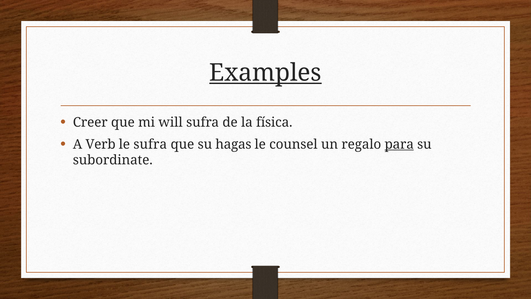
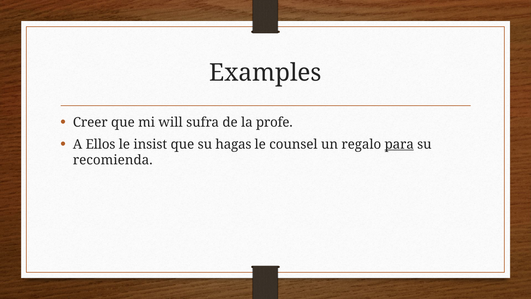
Examples underline: present -> none
física: física -> profe
Verb: Verb -> Ellos
le sufra: sufra -> insist
subordinate: subordinate -> recomienda
